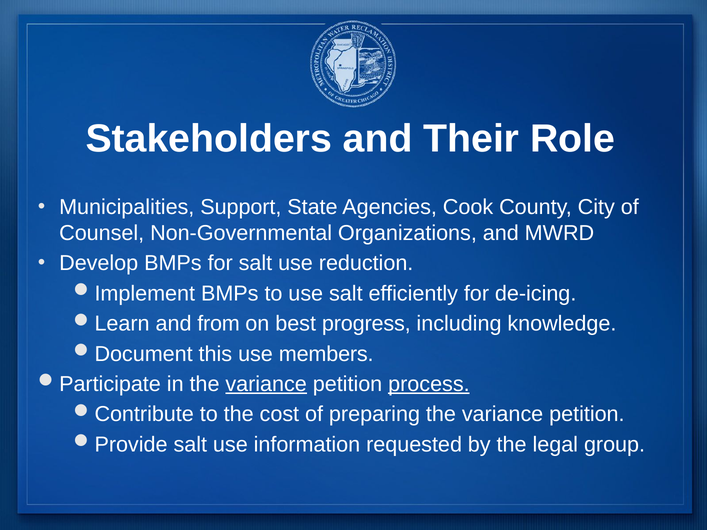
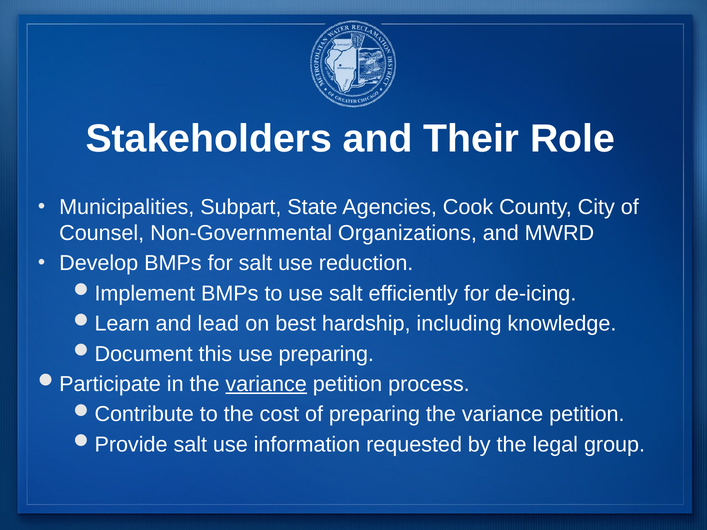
Support: Support -> Subpart
from: from -> lead
progress: progress -> hardship
use members: members -> preparing
process underline: present -> none
